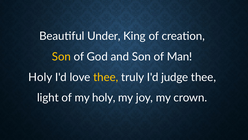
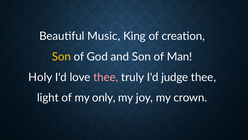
Under: Under -> Music
thee at (106, 77) colour: yellow -> pink
my holy: holy -> only
